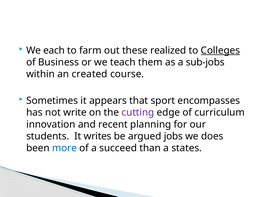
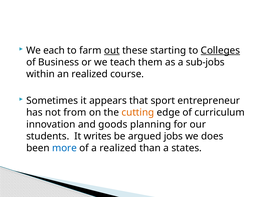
out underline: none -> present
realized: realized -> starting
an created: created -> realized
encompasses: encompasses -> entrepreneur
write: write -> from
cutting colour: purple -> orange
recent: recent -> goods
a succeed: succeed -> realized
